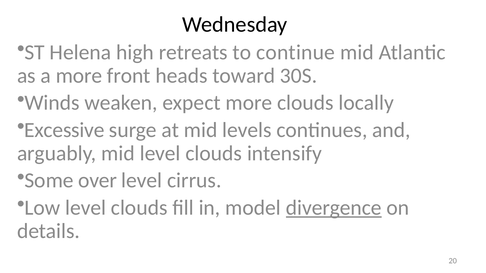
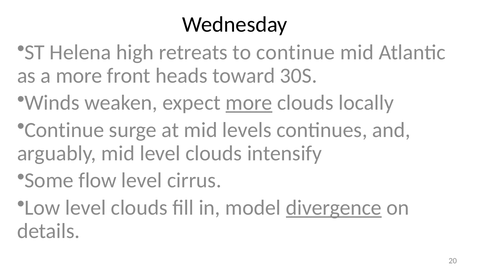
more at (249, 103) underline: none -> present
Excessive at (64, 130): Excessive -> Continue
over: over -> flow
